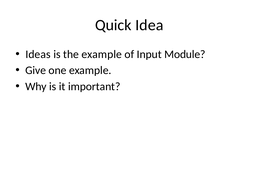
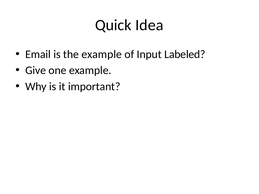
Ideas: Ideas -> Email
Module: Module -> Labeled
